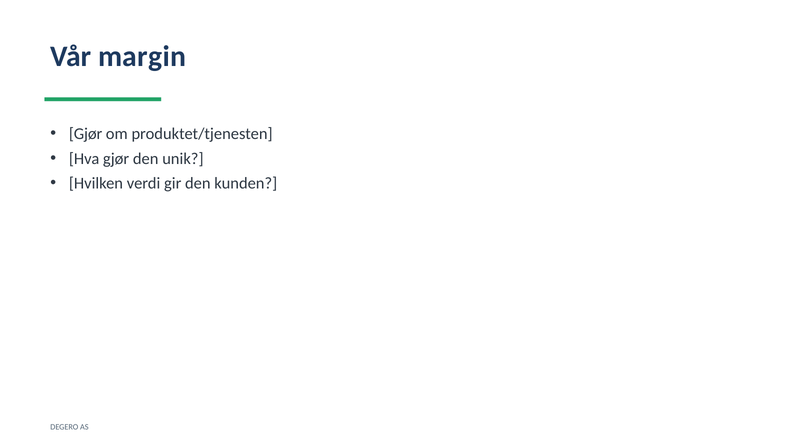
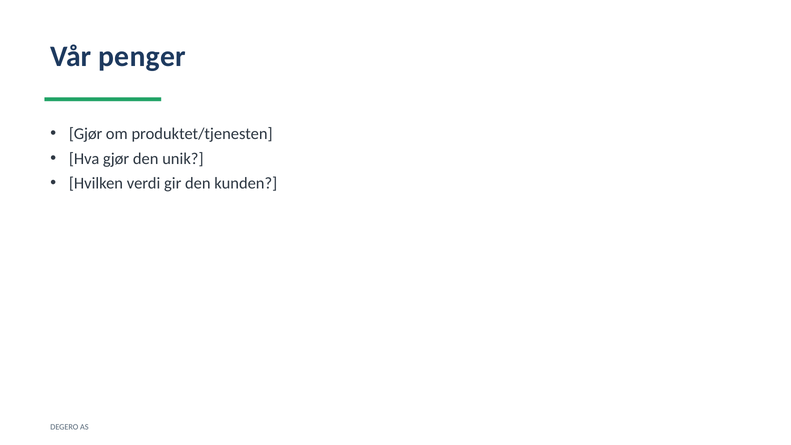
margin: margin -> penger
